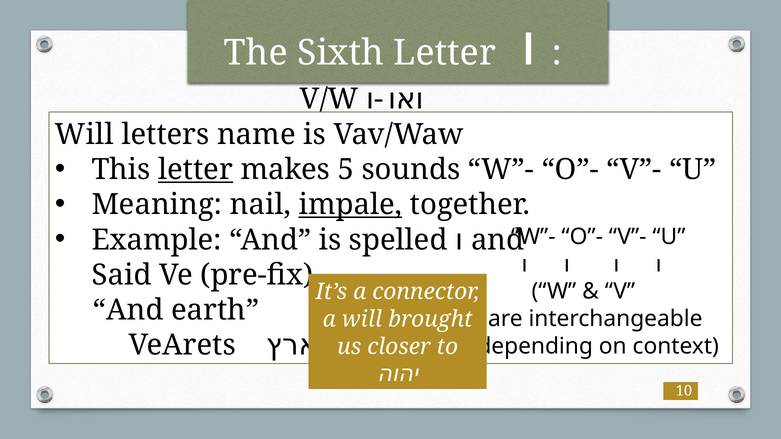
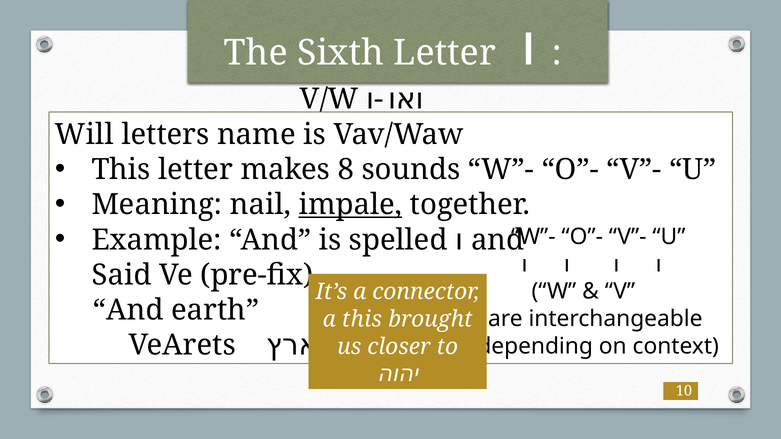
letter at (196, 170) underline: present -> none
5: 5 -> 8
a will: will -> this
